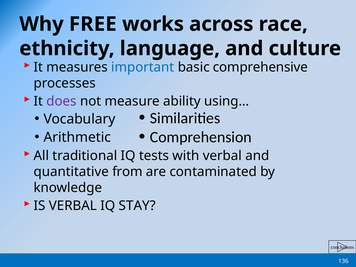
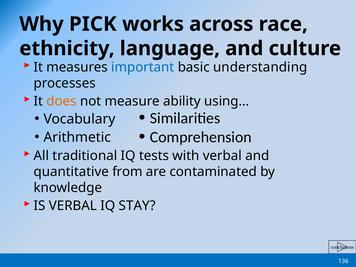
FREE: FREE -> PICK
comprehensive: comprehensive -> understanding
does colour: purple -> orange
